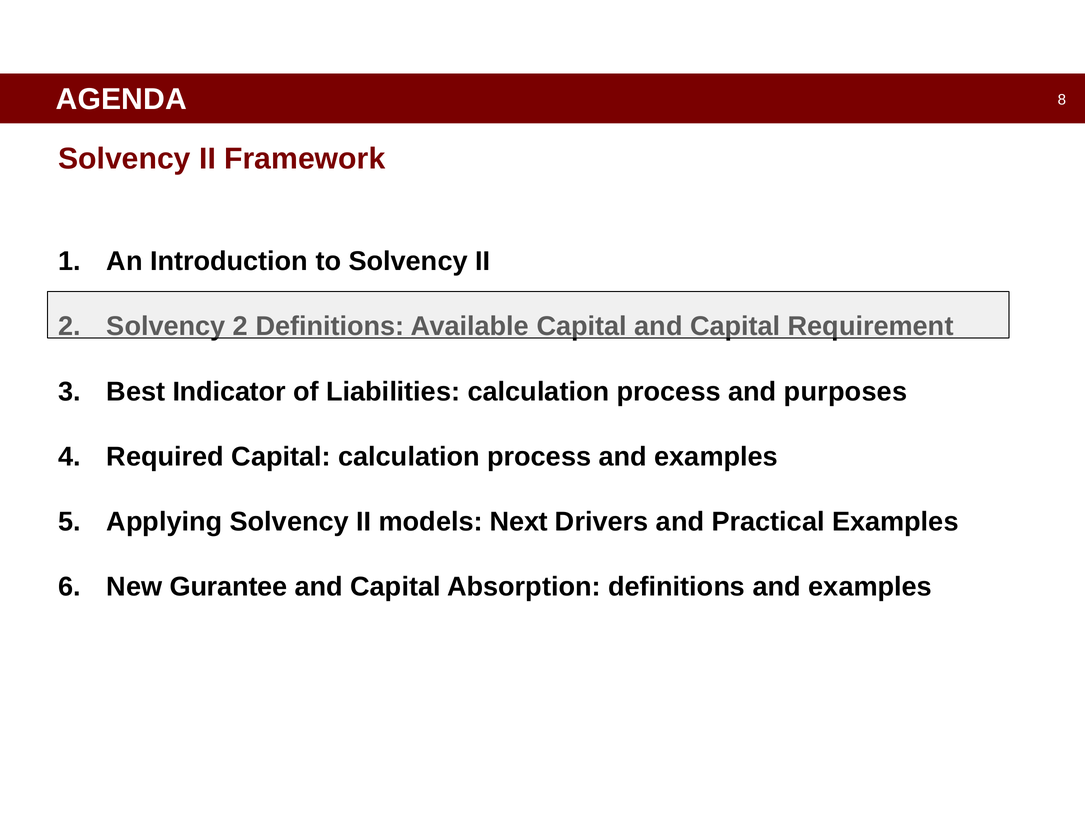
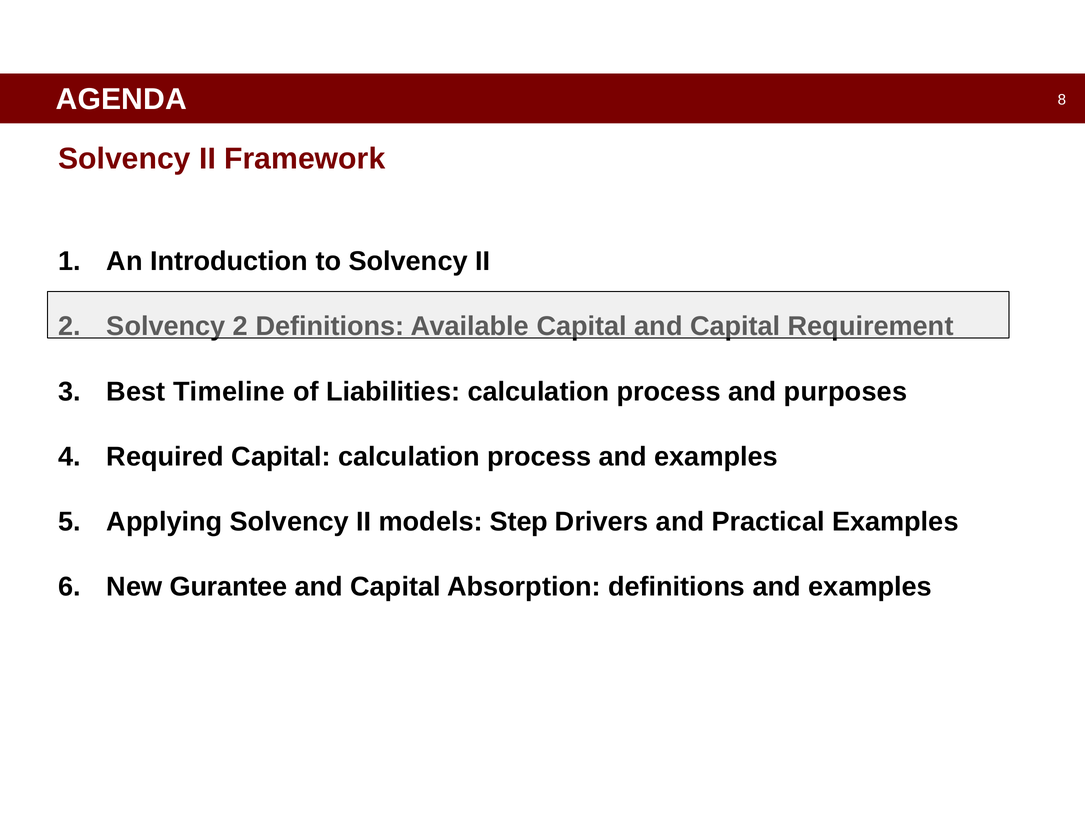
Indicator: Indicator -> Timeline
Next: Next -> Step
